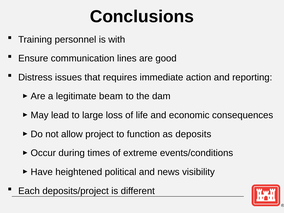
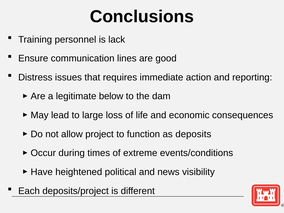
with: with -> lack
beam: beam -> below
